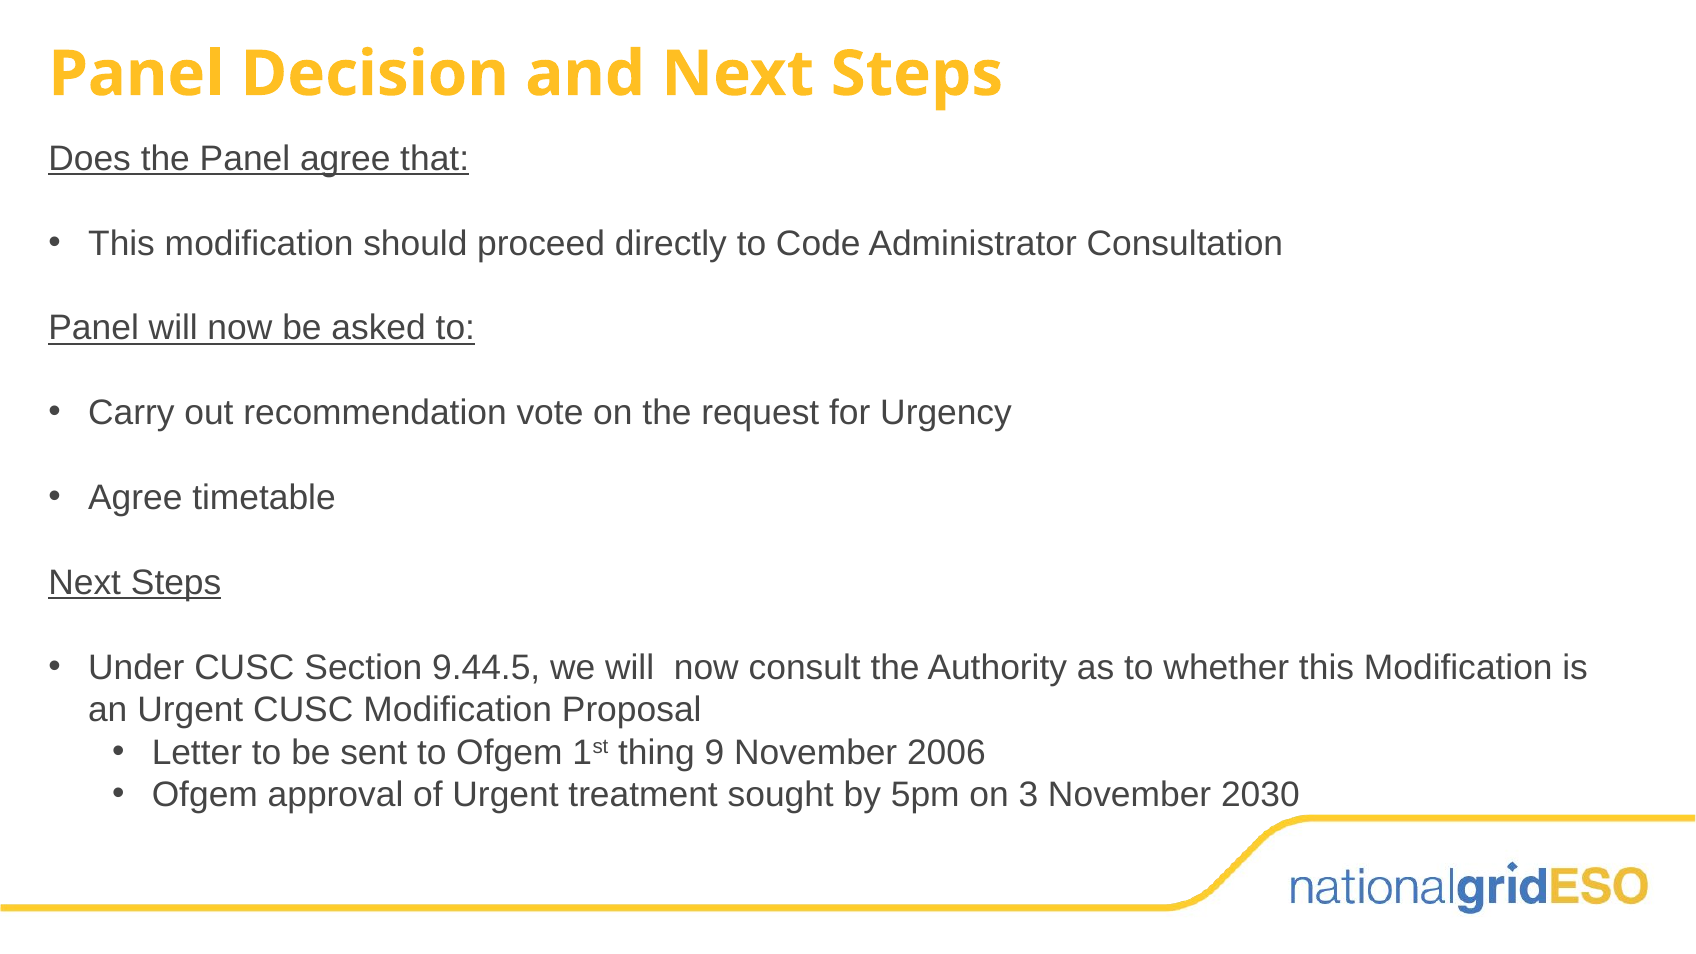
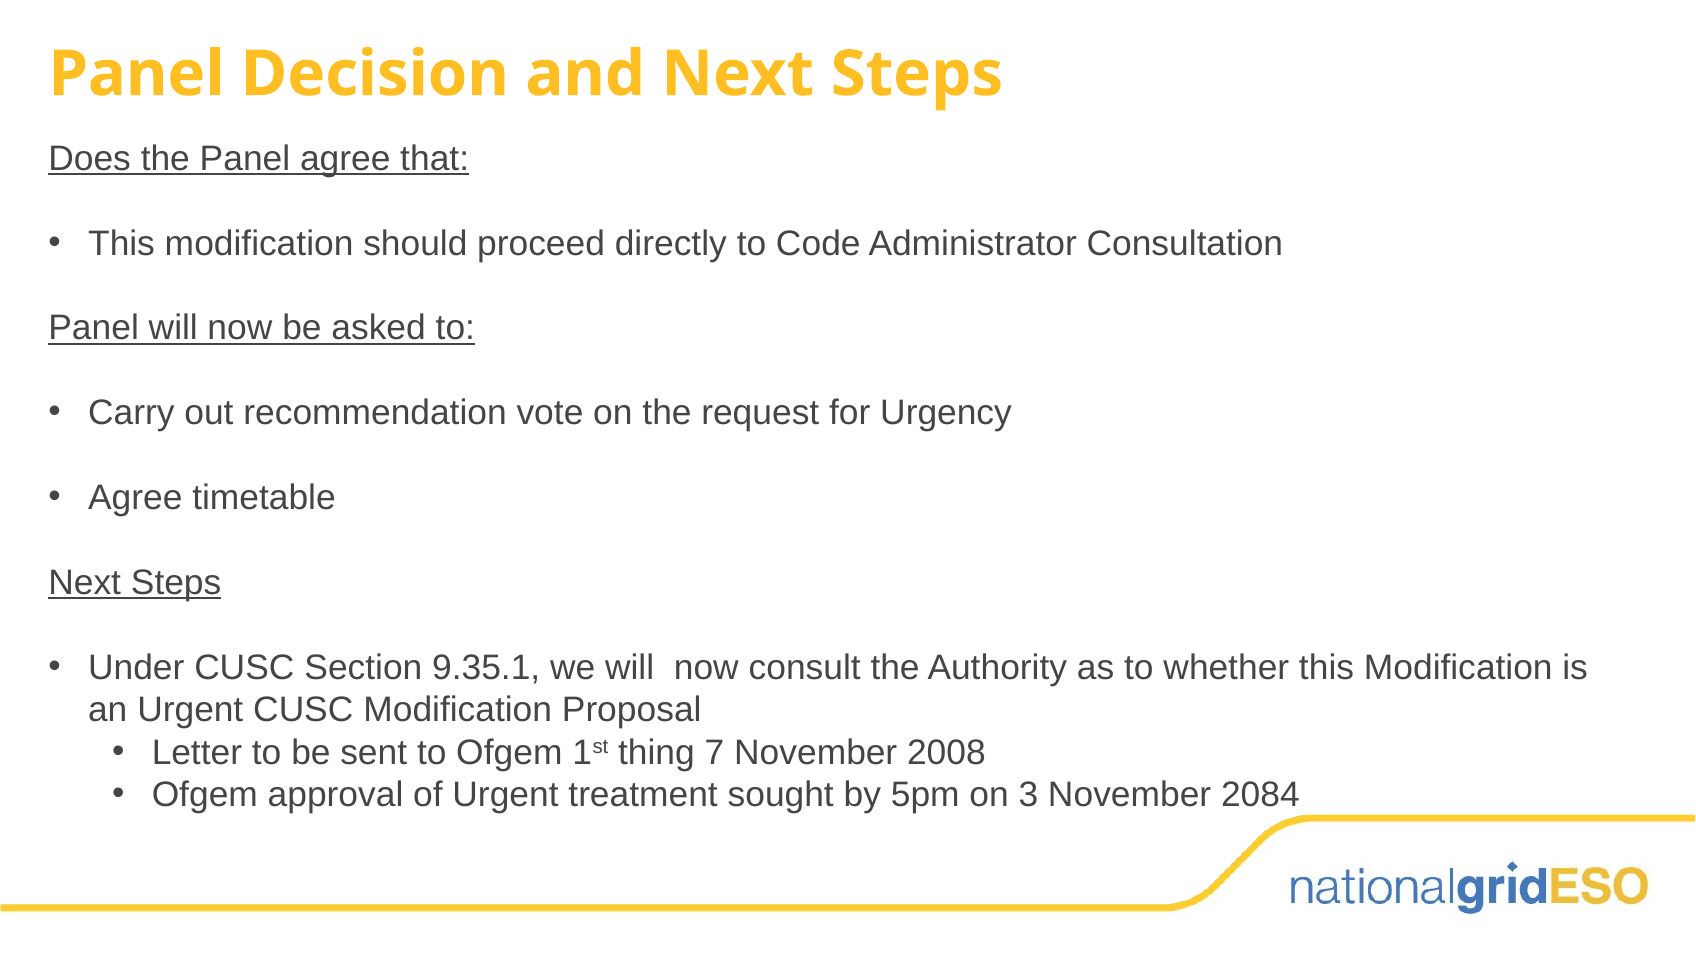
9.44.5: 9.44.5 -> 9.35.1
9: 9 -> 7
2006: 2006 -> 2008
2030: 2030 -> 2084
